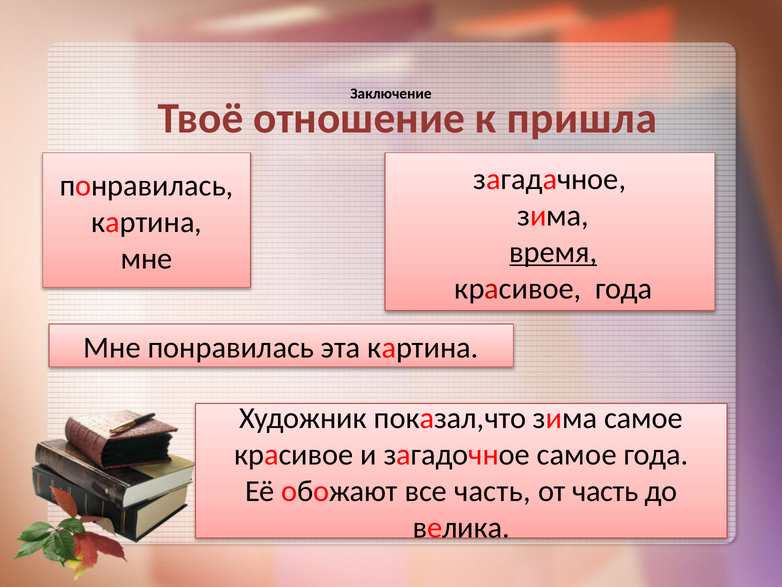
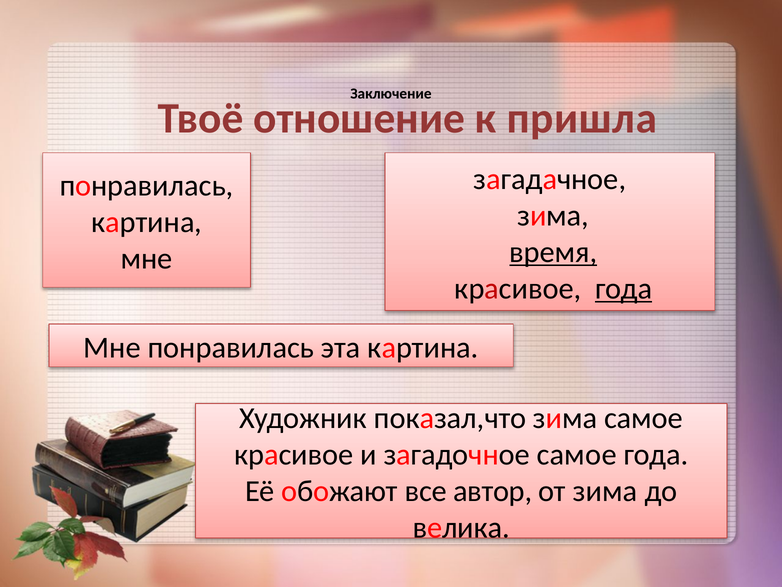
года at (624, 288) underline: none -> present
все часть: часть -> автор
от часть: часть -> зима
